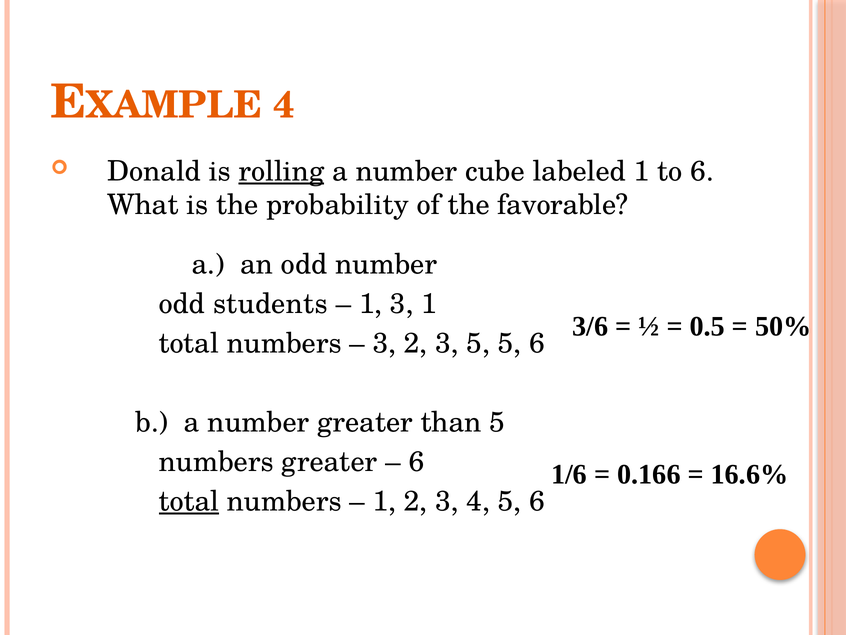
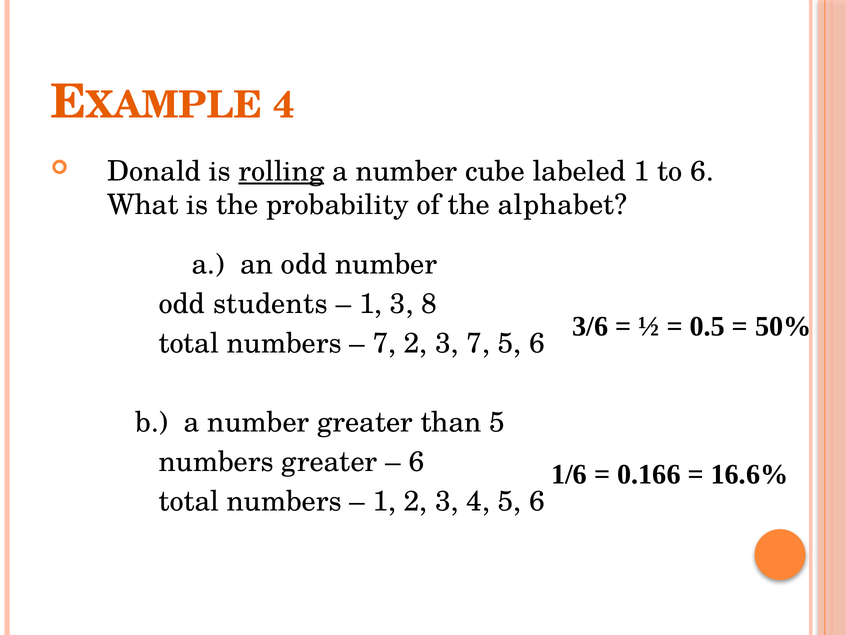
favorable: favorable -> alphabet
3 1: 1 -> 8
3 at (385, 343): 3 -> 7
3 5: 5 -> 7
total at (189, 501) underline: present -> none
